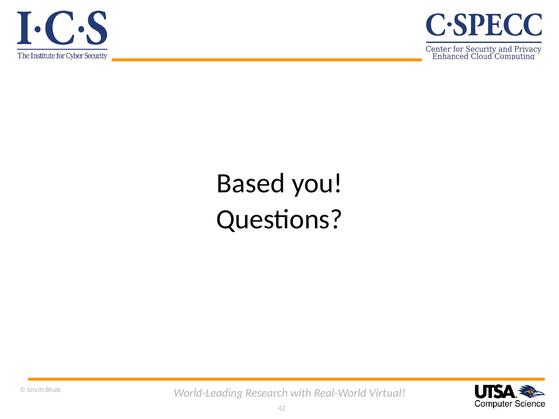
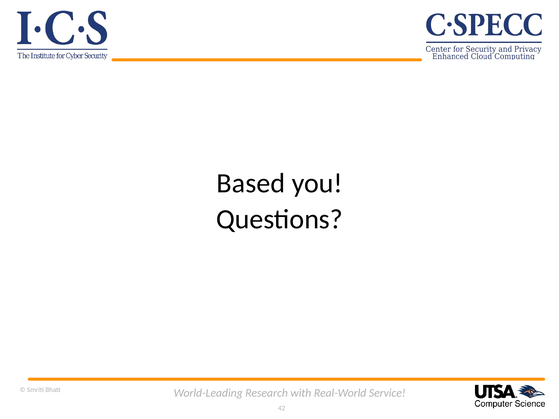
Virtual: Virtual -> Service
